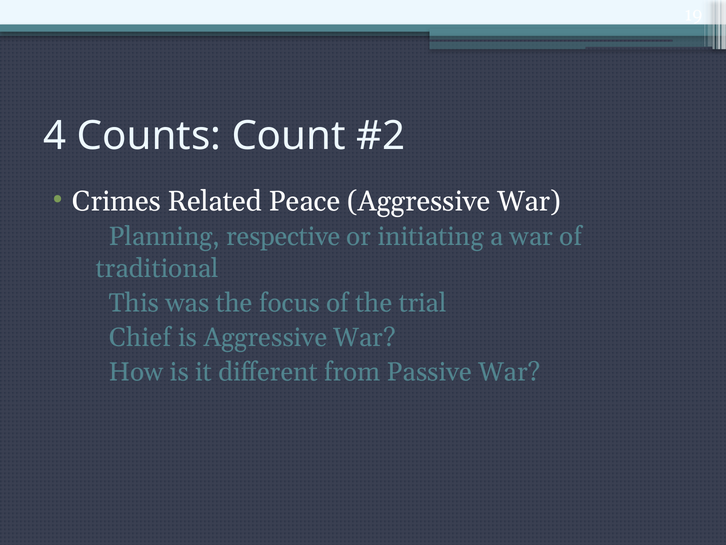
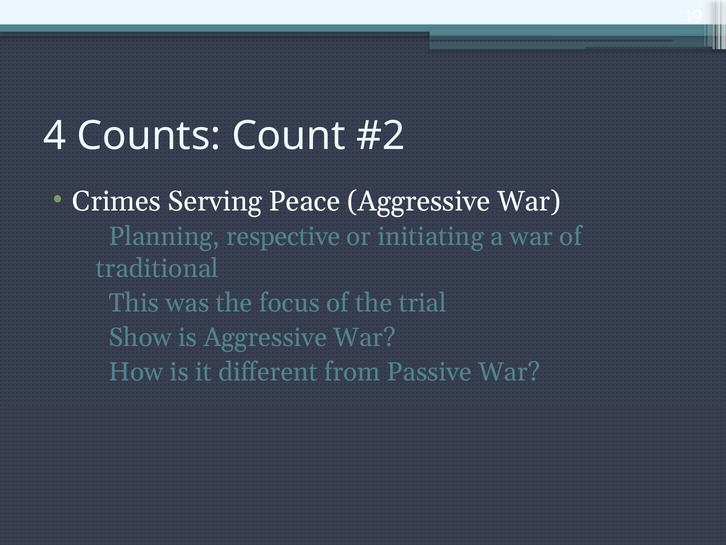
Related: Related -> Serving
Chief: Chief -> Show
